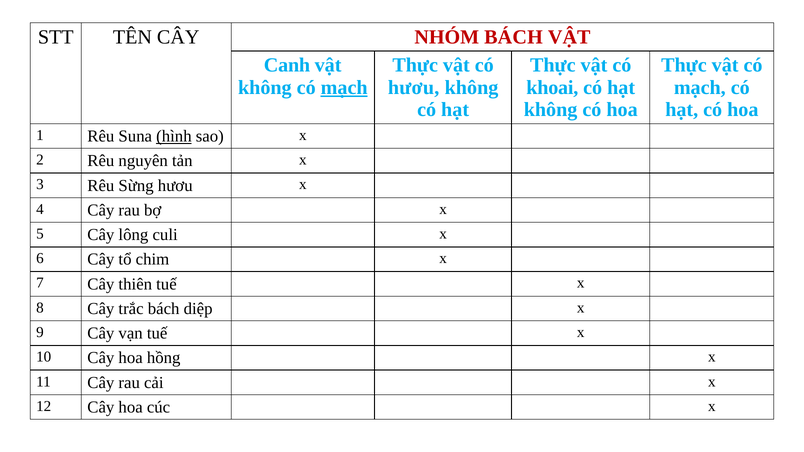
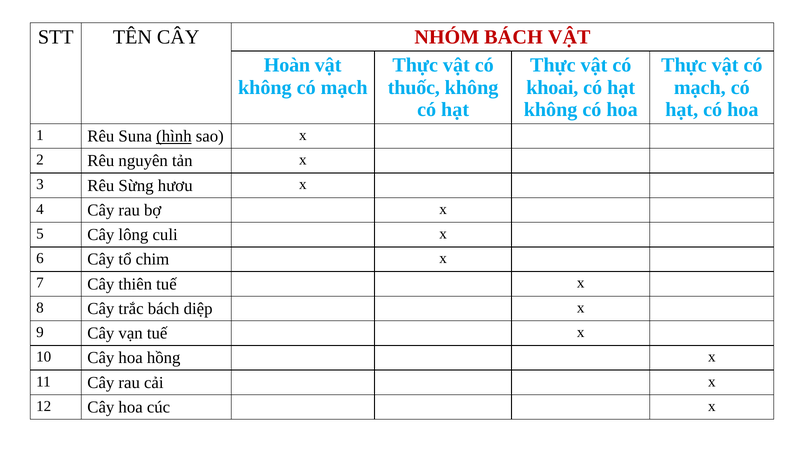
Canh: Canh -> Hoàn
mạch at (344, 88) underline: present -> none
hươu at (414, 88): hươu -> thuốc
